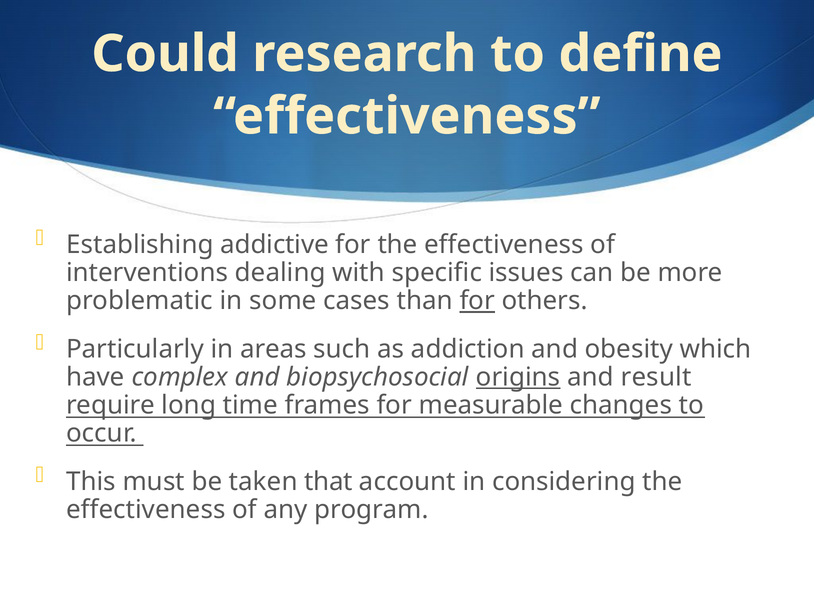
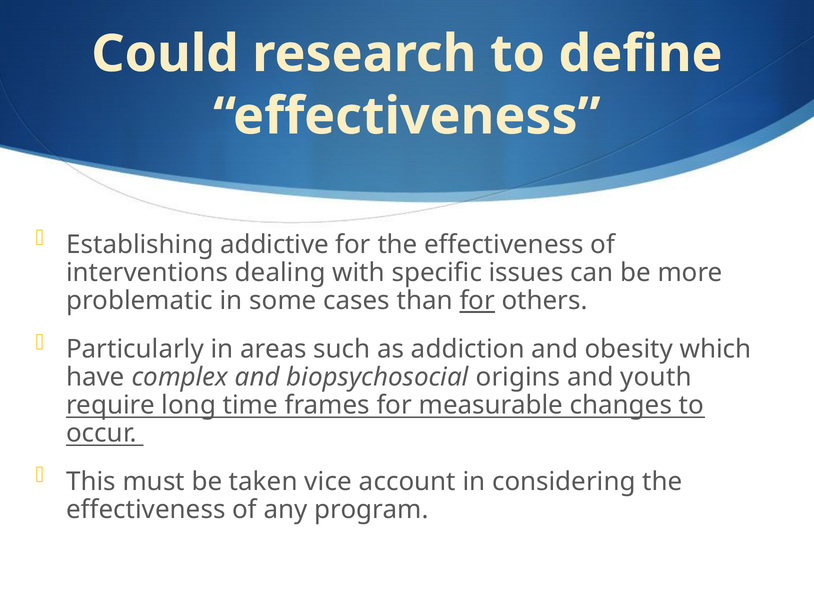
origins underline: present -> none
result: result -> youth
that: that -> vice
